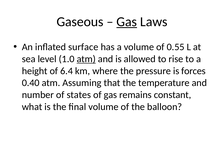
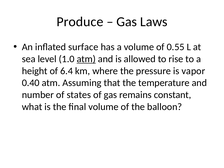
Gaseous: Gaseous -> Produce
Gas at (127, 22) underline: present -> none
forces: forces -> vapor
